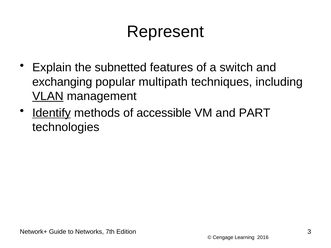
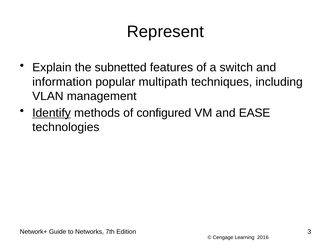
exchanging: exchanging -> information
VLAN underline: present -> none
accessible: accessible -> configured
PART: PART -> EASE
